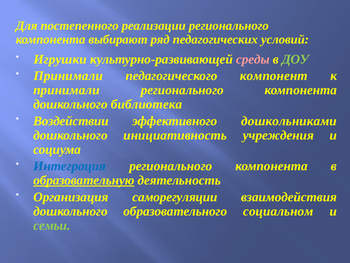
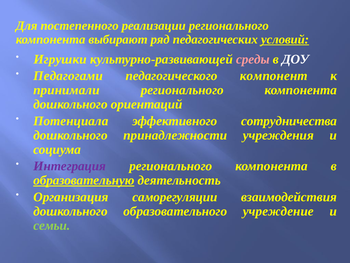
условий underline: none -> present
ДОУ colour: light green -> white
Принимали at (68, 76): Принимали -> Педагогами
библиотека: библиотека -> ориентаций
Воздействии: Воздействии -> Потенциала
дошкольниками: дошкольниками -> сотрудничества
инициативность: инициативность -> принадлежности
Интеграция colour: blue -> purple
социальном: социальном -> учреждение
